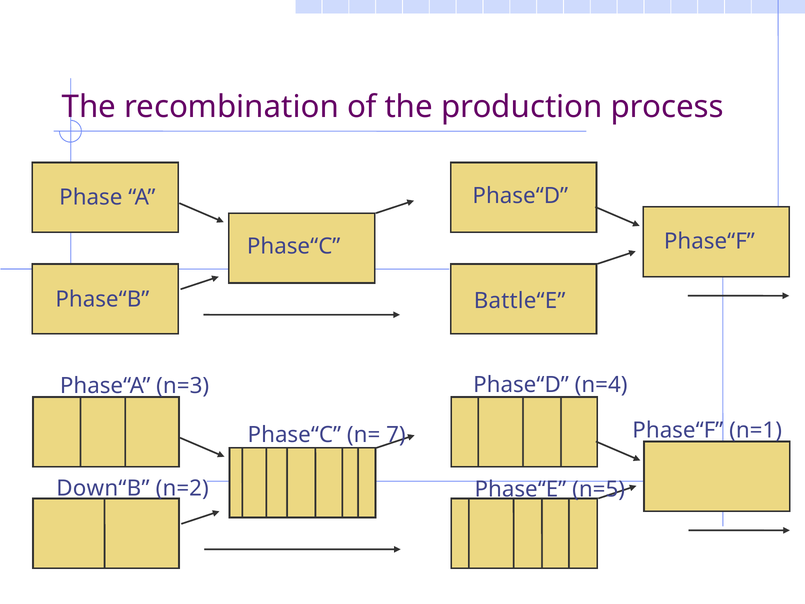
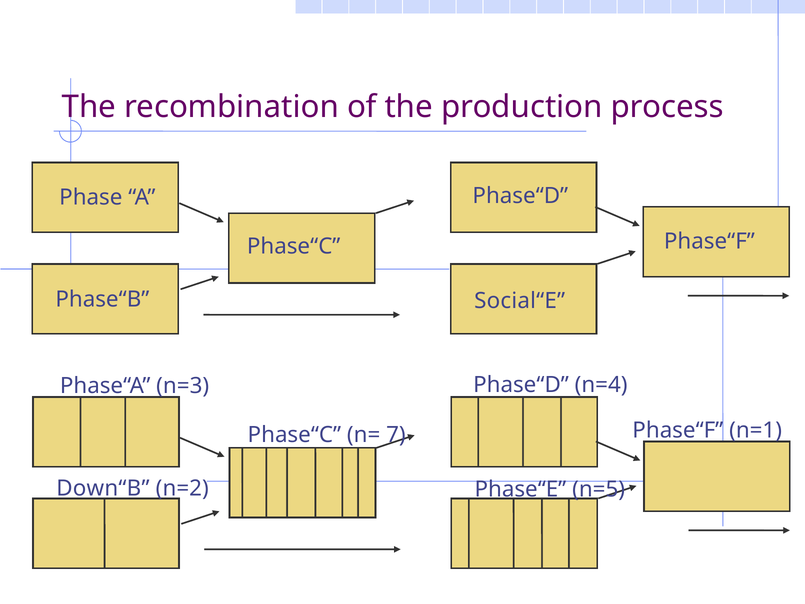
Battle“E: Battle“E -> Social“E
